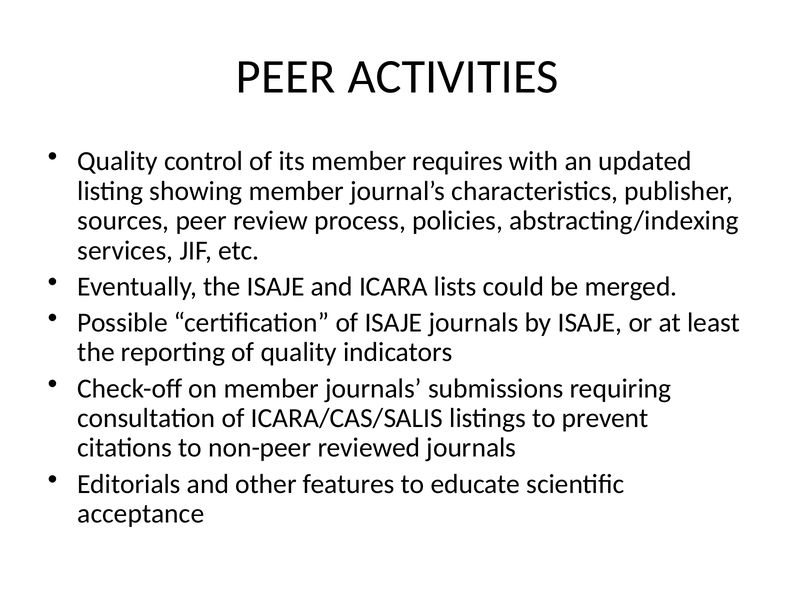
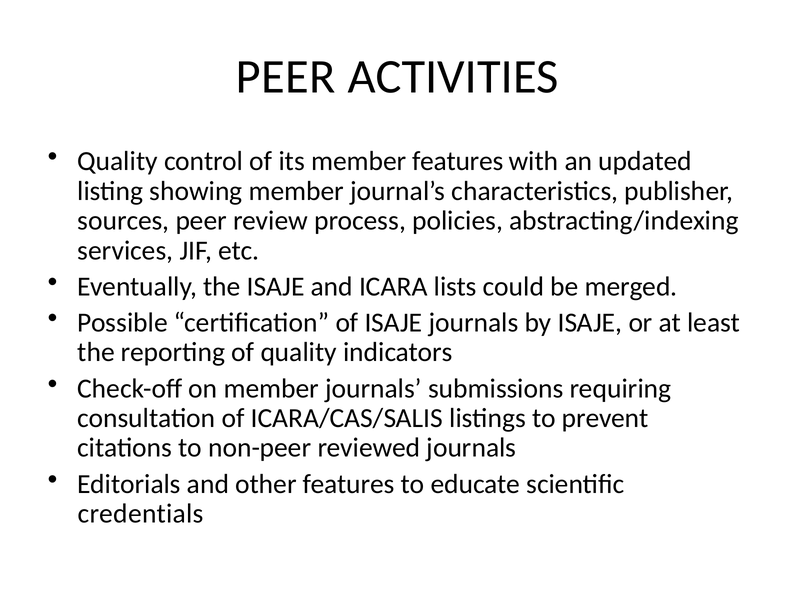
member requires: requires -> features
acceptance: acceptance -> credentials
